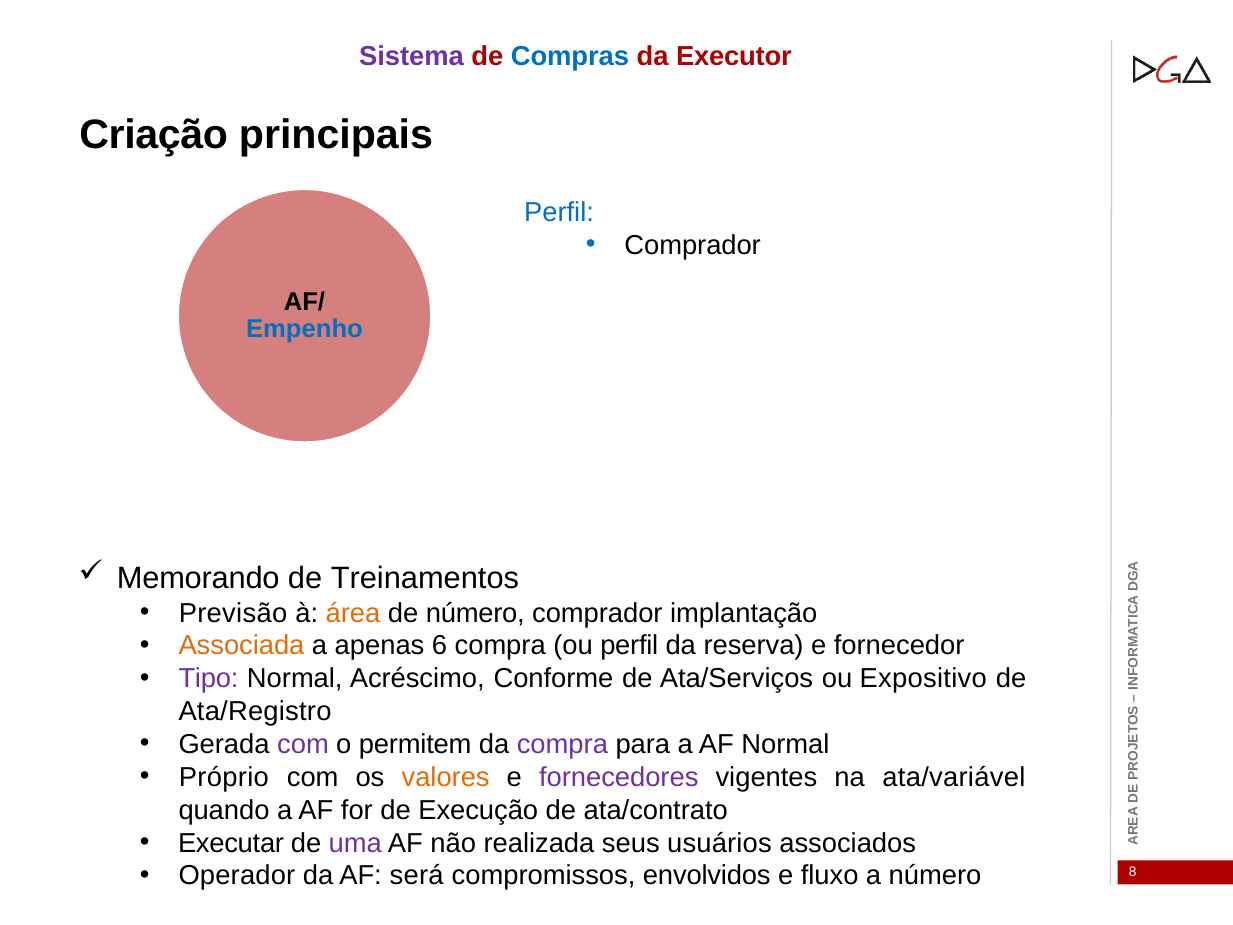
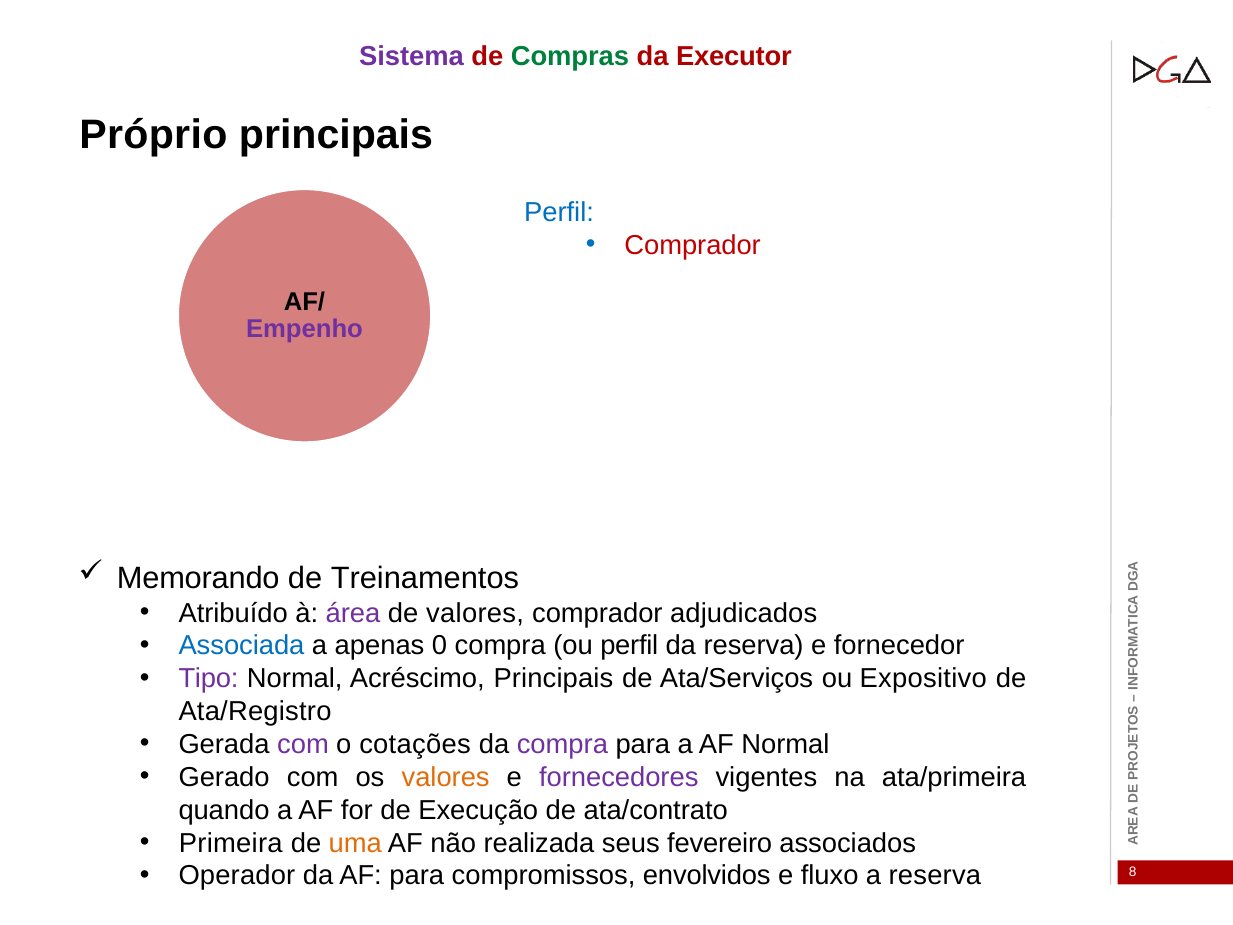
Compras colour: blue -> green
Criação: Criação -> Próprio
Comprador at (693, 245) colour: black -> red
Empenho colour: blue -> purple
Previsão: Previsão -> Atribuído
área colour: orange -> purple
de número: número -> valores
implantação: implantação -> adjudicados
Associada colour: orange -> blue
6: 6 -> 0
Acréscimo Conforme: Conforme -> Principais
permitem: permitem -> cotações
Próprio: Próprio -> Gerado
ata/variável: ata/variável -> ata/primeira
Executar: Executar -> Primeira
uma colour: purple -> orange
usuários: usuários -> fevereiro
AF será: será -> para
a número: número -> reserva
